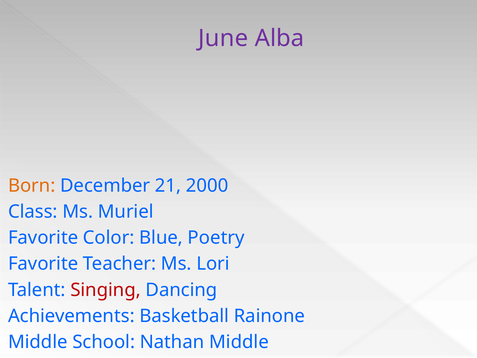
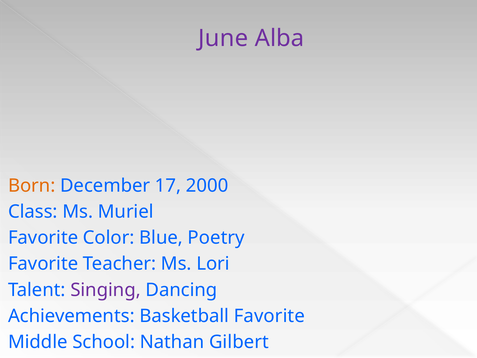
21: 21 -> 17
Singing colour: red -> purple
Basketball Rainone: Rainone -> Favorite
Nathan Middle: Middle -> Gilbert
